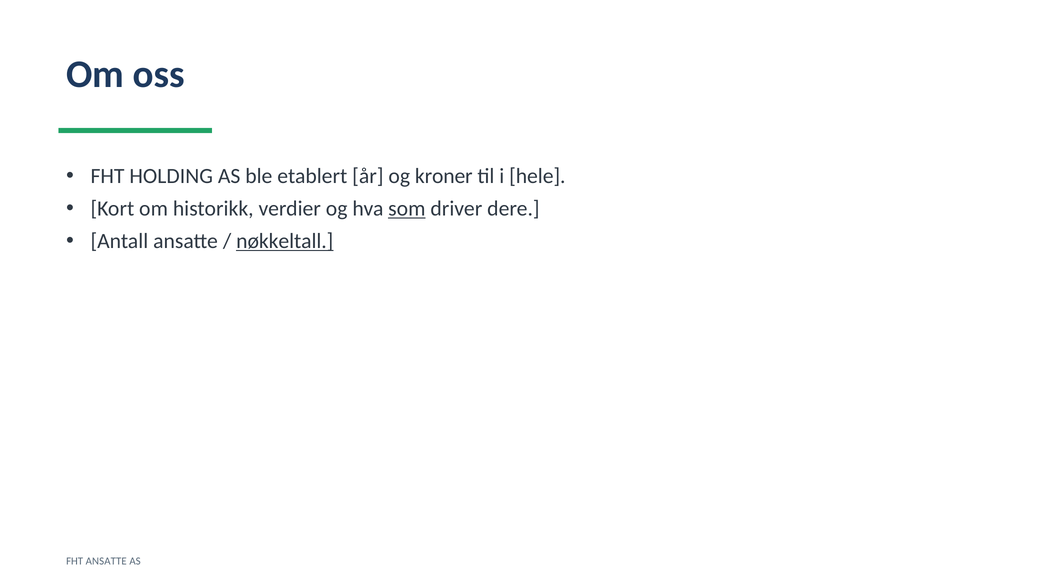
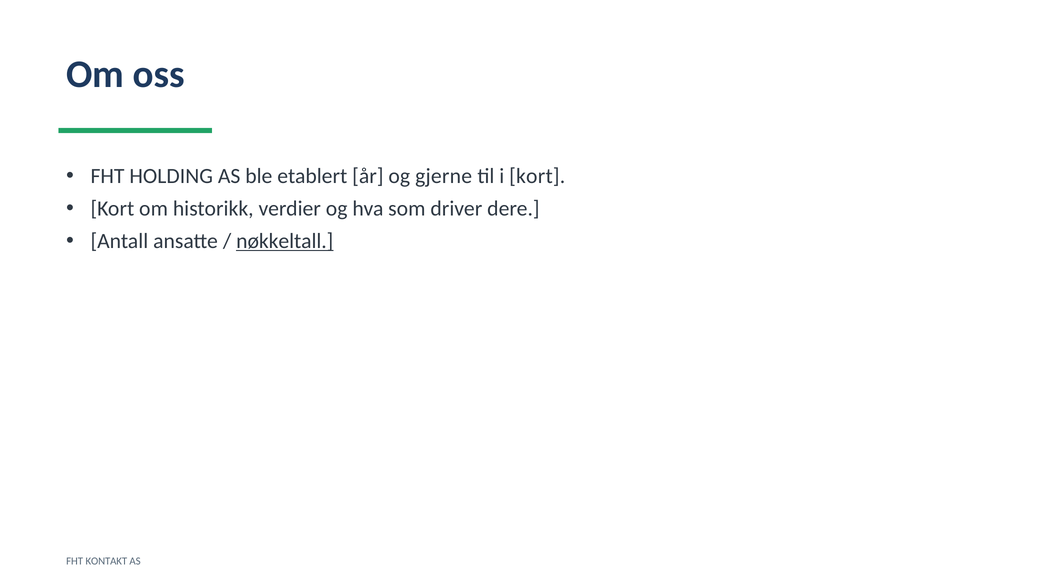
kroner: kroner -> gjerne
i hele: hele -> kort
som underline: present -> none
FHT ANSATTE: ANSATTE -> KONTAKT
